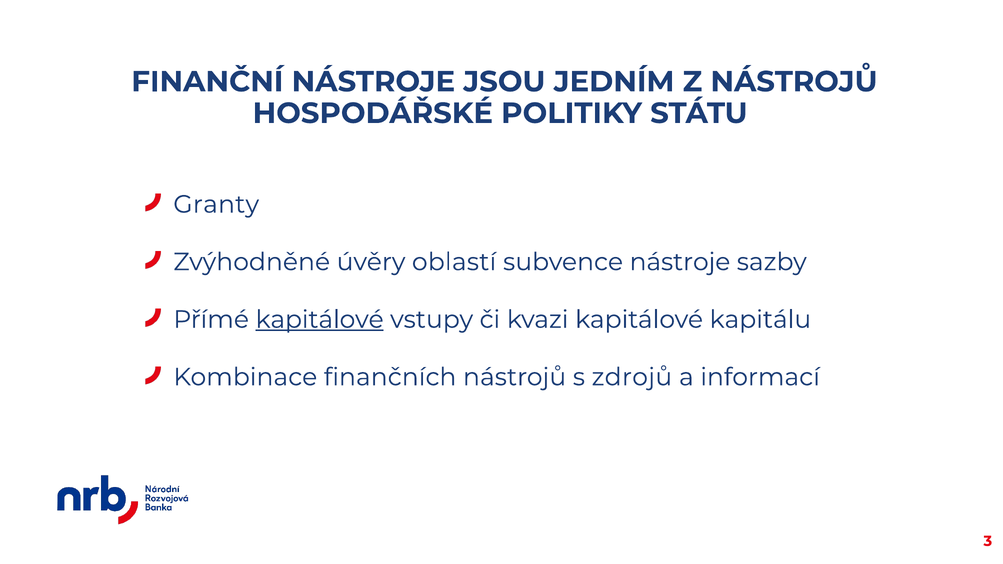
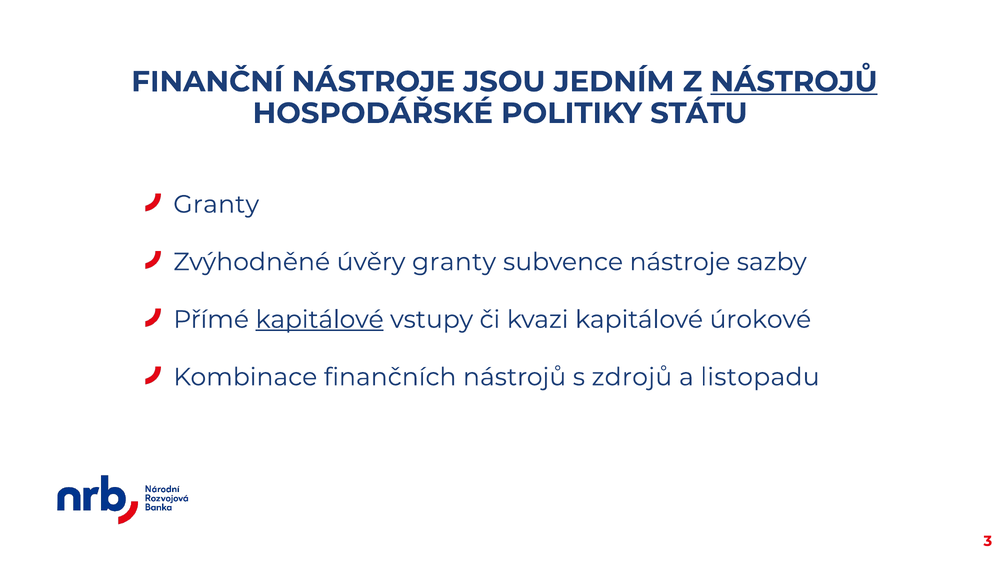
NÁSTROJŮ at (794, 82) underline: none -> present
úvěry oblastí: oblastí -> granty
kapitálu: kapitálu -> úrokové
informací: informací -> listopadu
